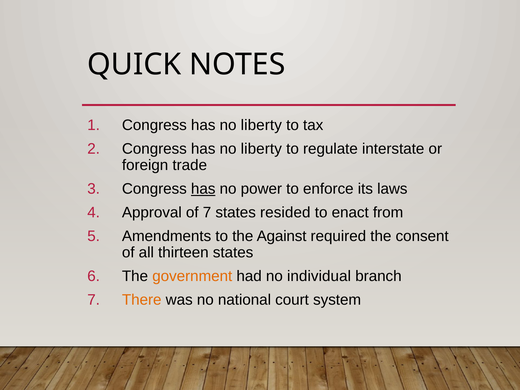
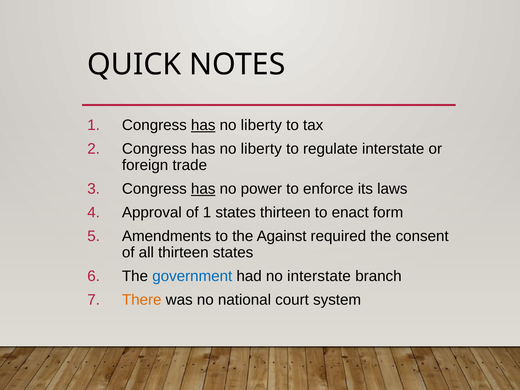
has at (203, 125) underline: none -> present
of 7: 7 -> 1
states resided: resided -> thirteen
from: from -> form
government colour: orange -> blue
no individual: individual -> interstate
